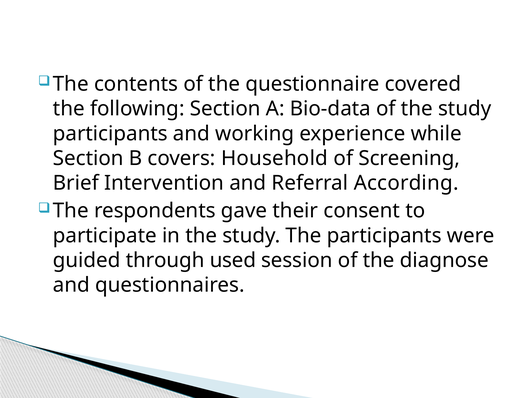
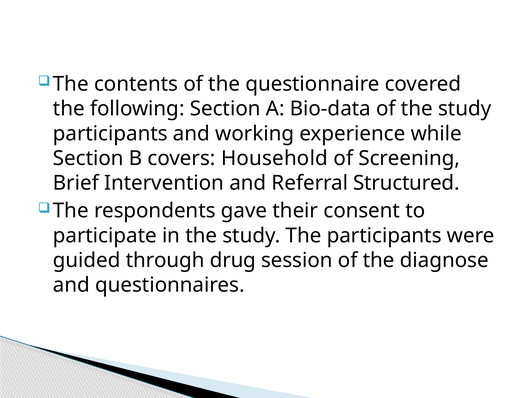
According: According -> Structured
used: used -> drug
